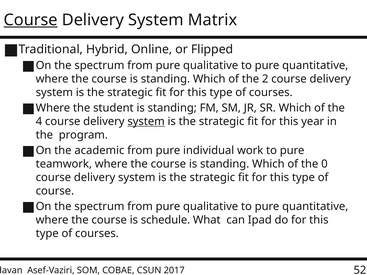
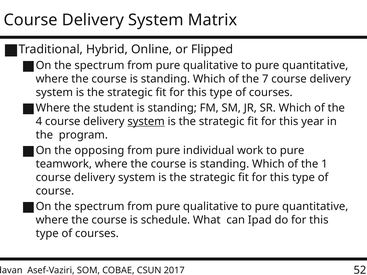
Course at (31, 20) underline: present -> none
2: 2 -> 7
academic: academic -> opposing
0: 0 -> 1
